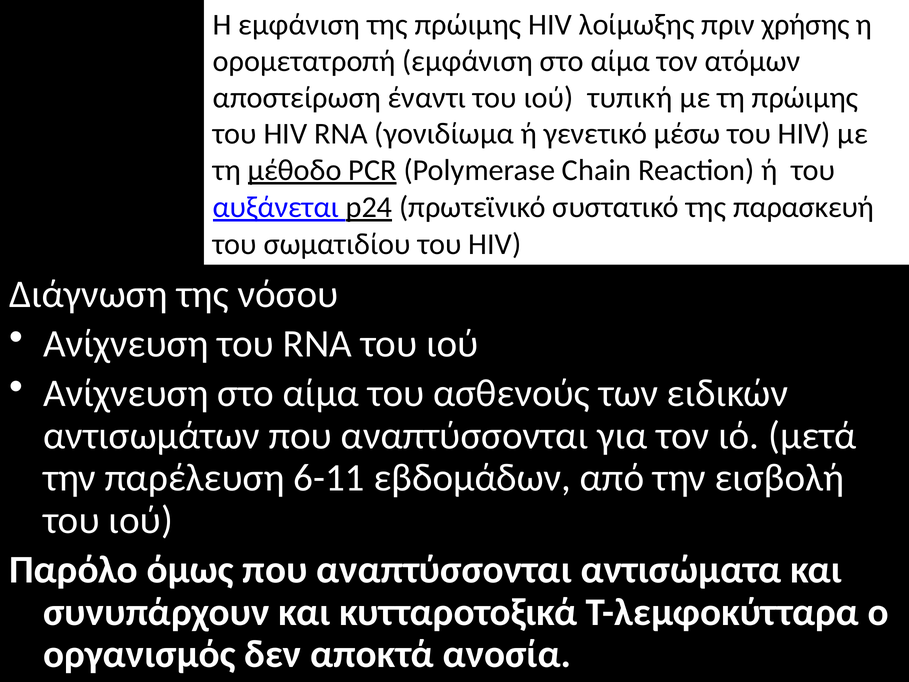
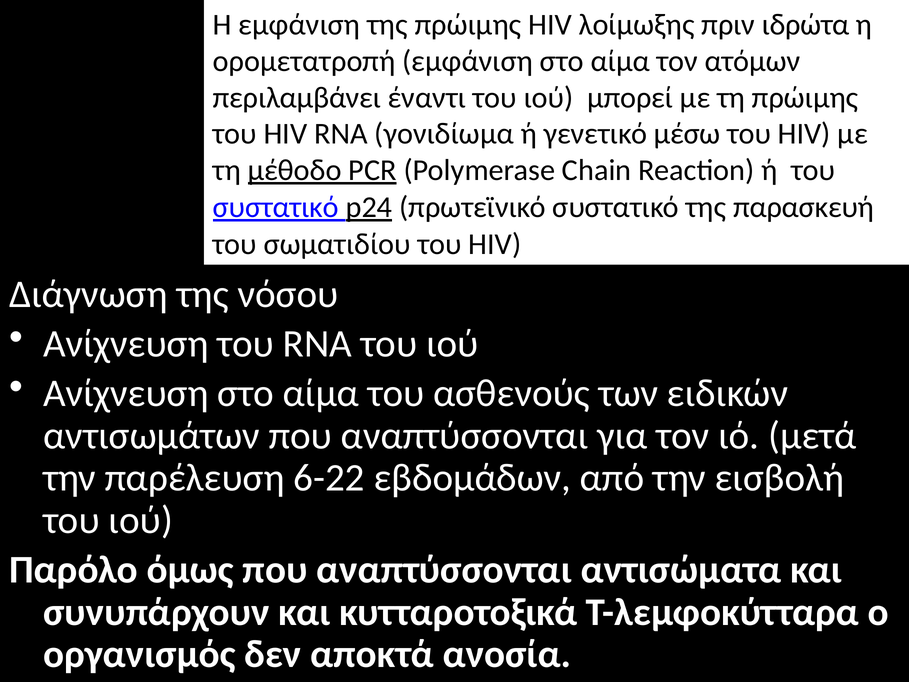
χρήσης: χρήσης -> ιδρώτα
αποστείρωση: αποστείρωση -> περιλαμβάνει
τυπική: τυπική -> μπορεί
αυξάνεται at (276, 207): αυξάνεται -> συστατικό
6-11: 6-11 -> 6-22
